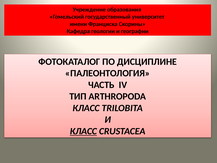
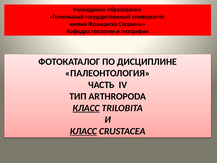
КЛАСС at (86, 108) underline: none -> present
